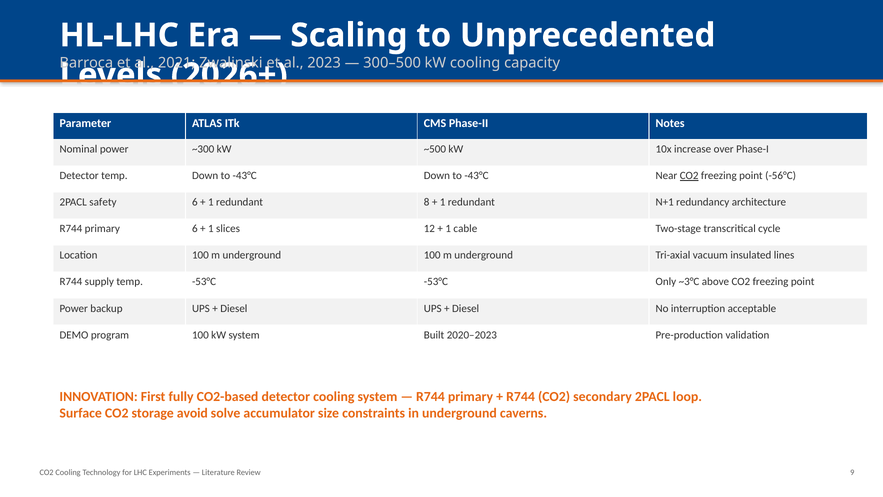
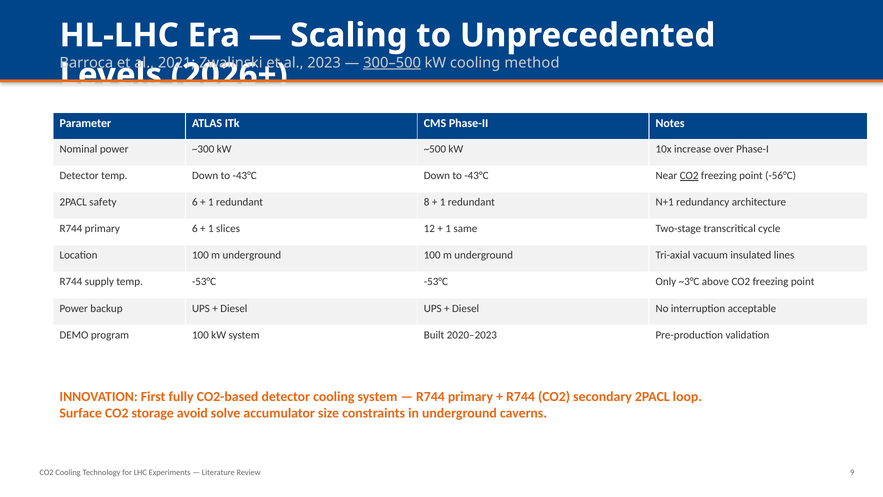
300–500 underline: none -> present
capacity: capacity -> method
cable: cable -> same
